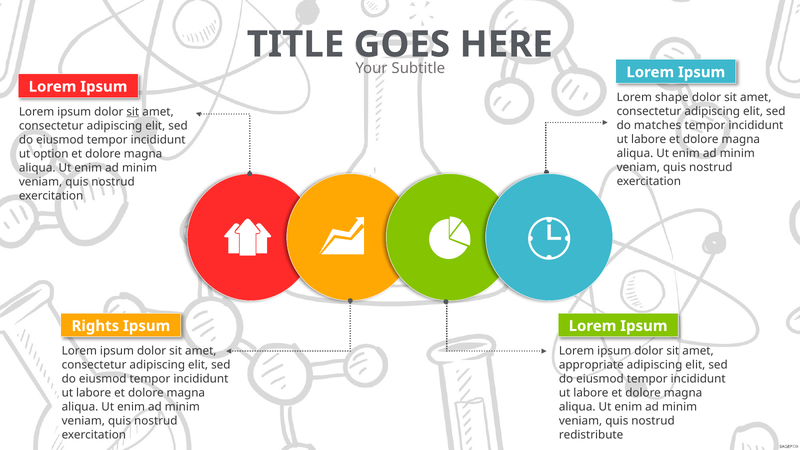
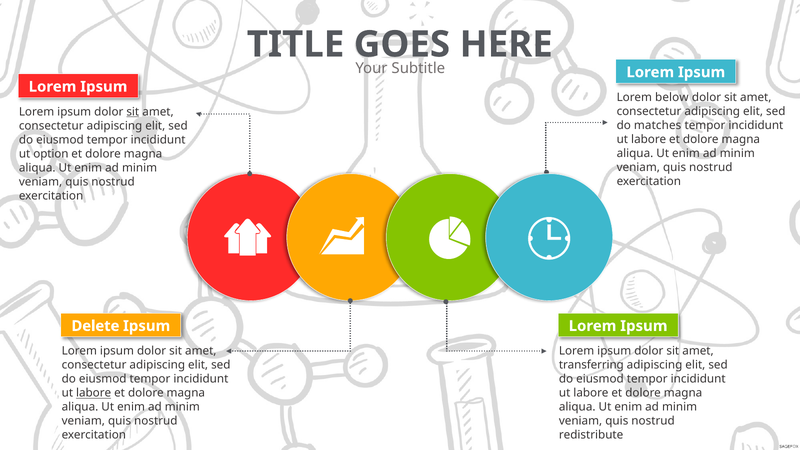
shape: shape -> below
Rights: Rights -> Delete
appropriate: appropriate -> transferring
labore at (94, 393) underline: none -> present
